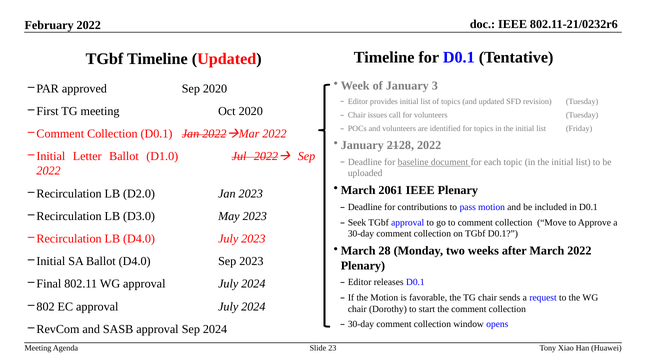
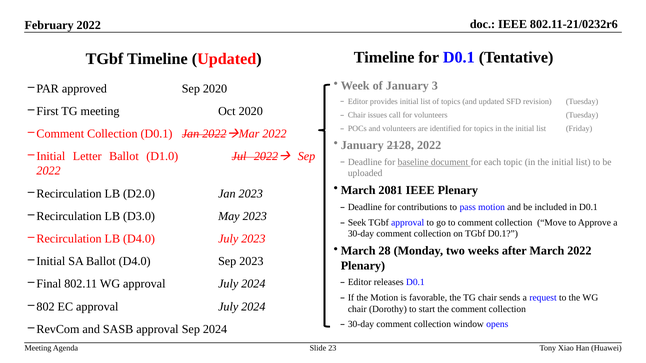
2061: 2061 -> 2081
